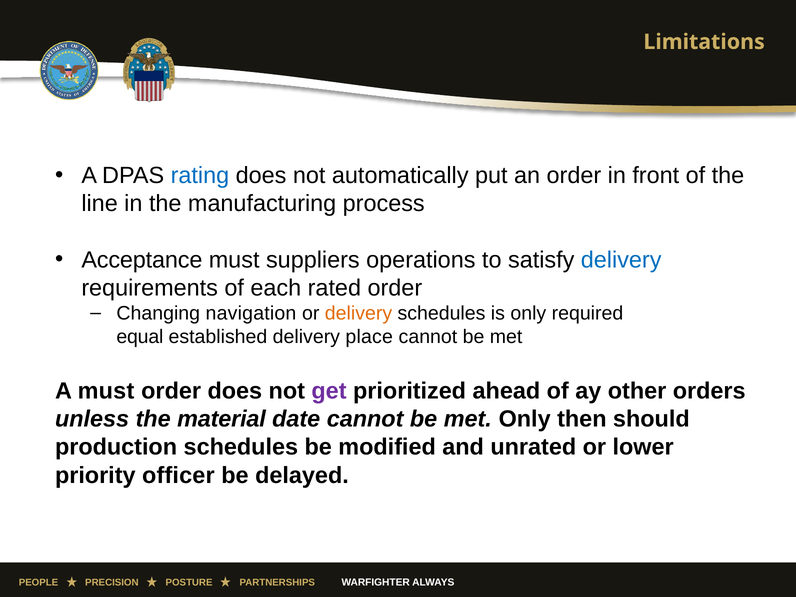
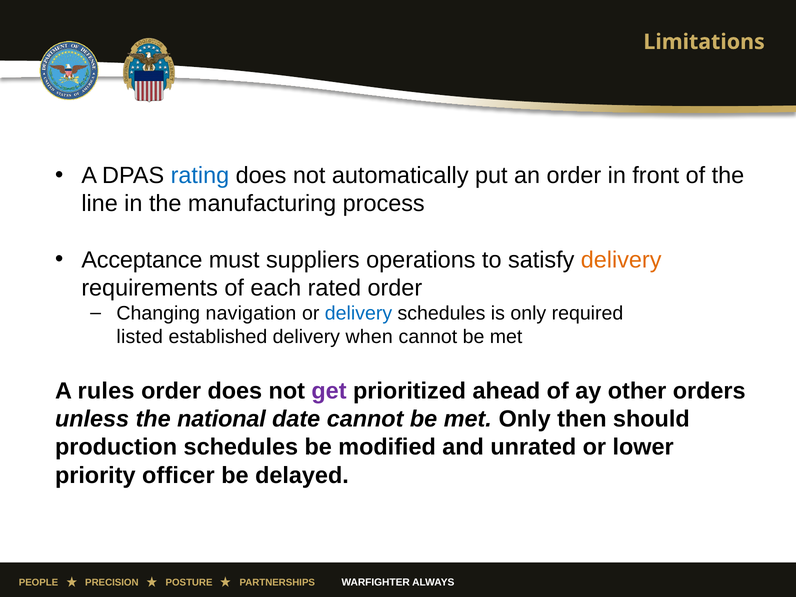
delivery at (621, 260) colour: blue -> orange
delivery at (359, 313) colour: orange -> blue
equal: equal -> listed
place: place -> when
A must: must -> rules
material: material -> national
